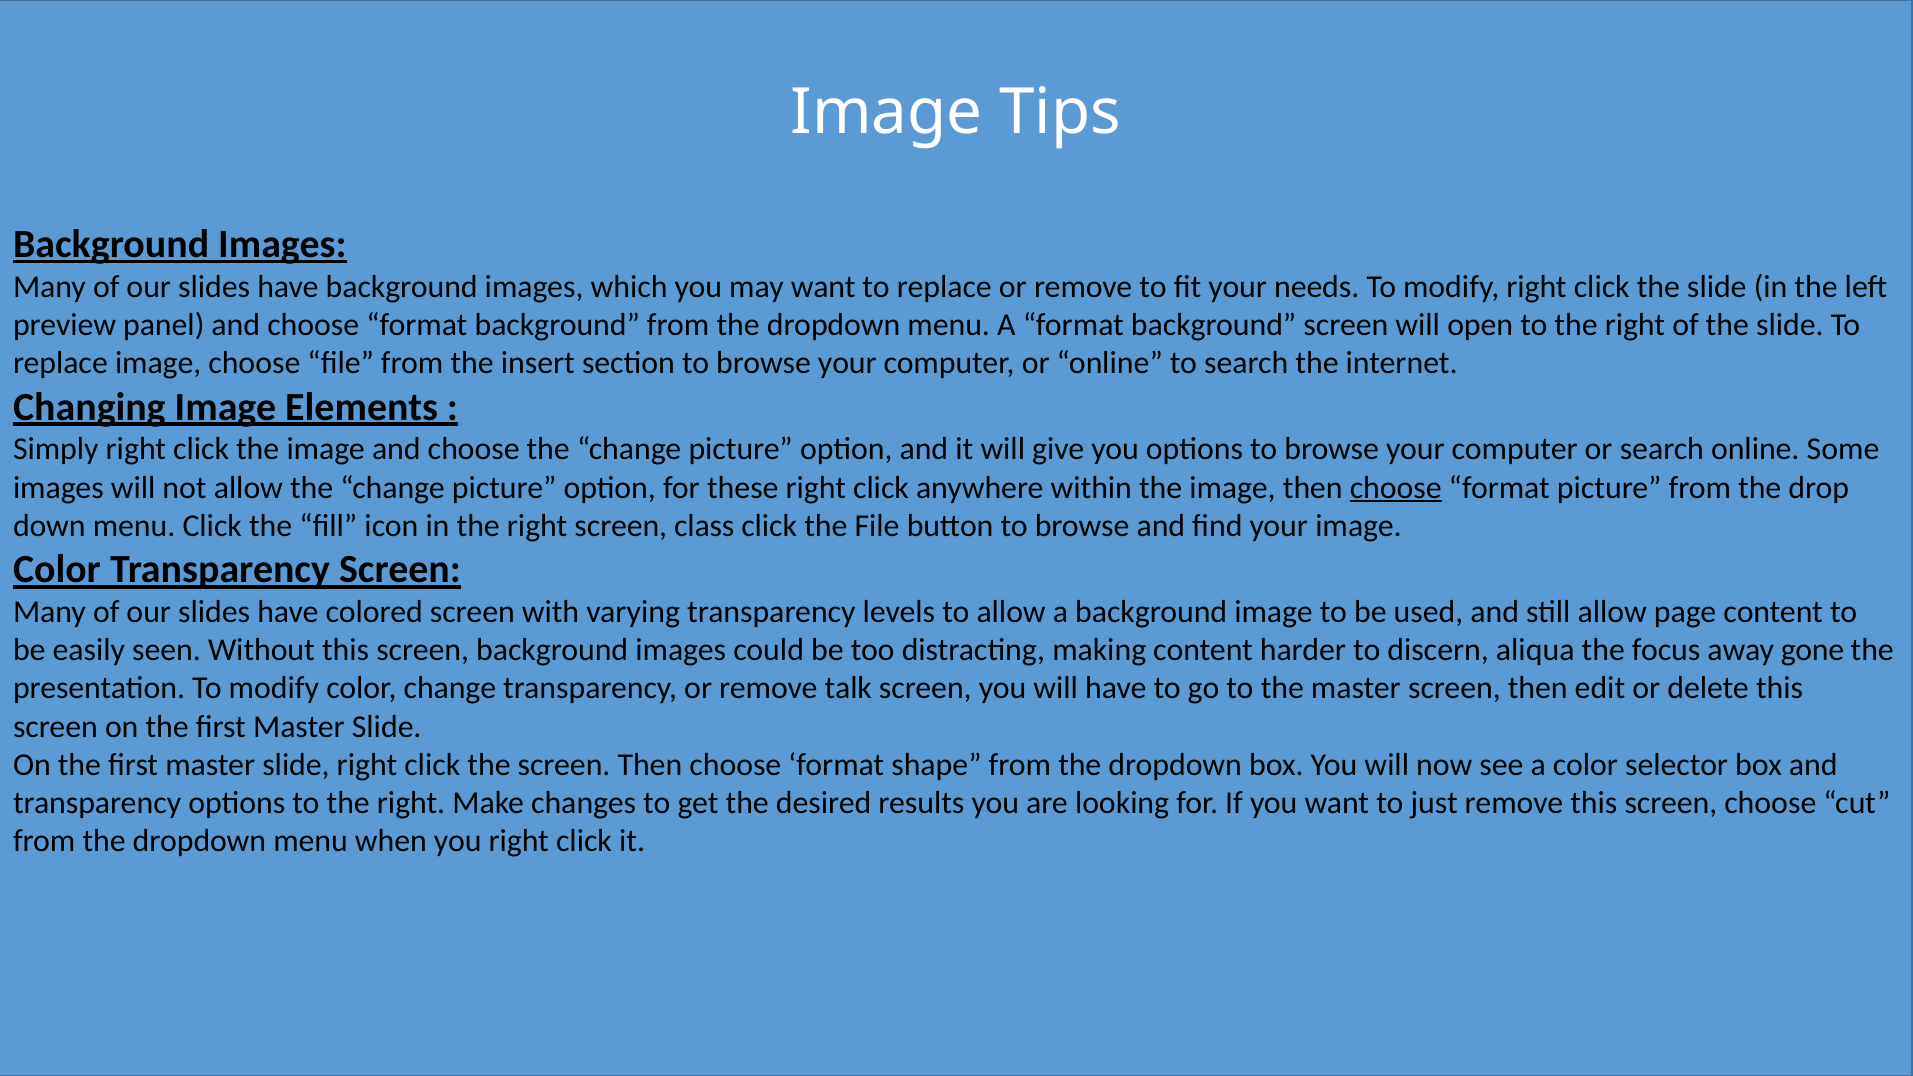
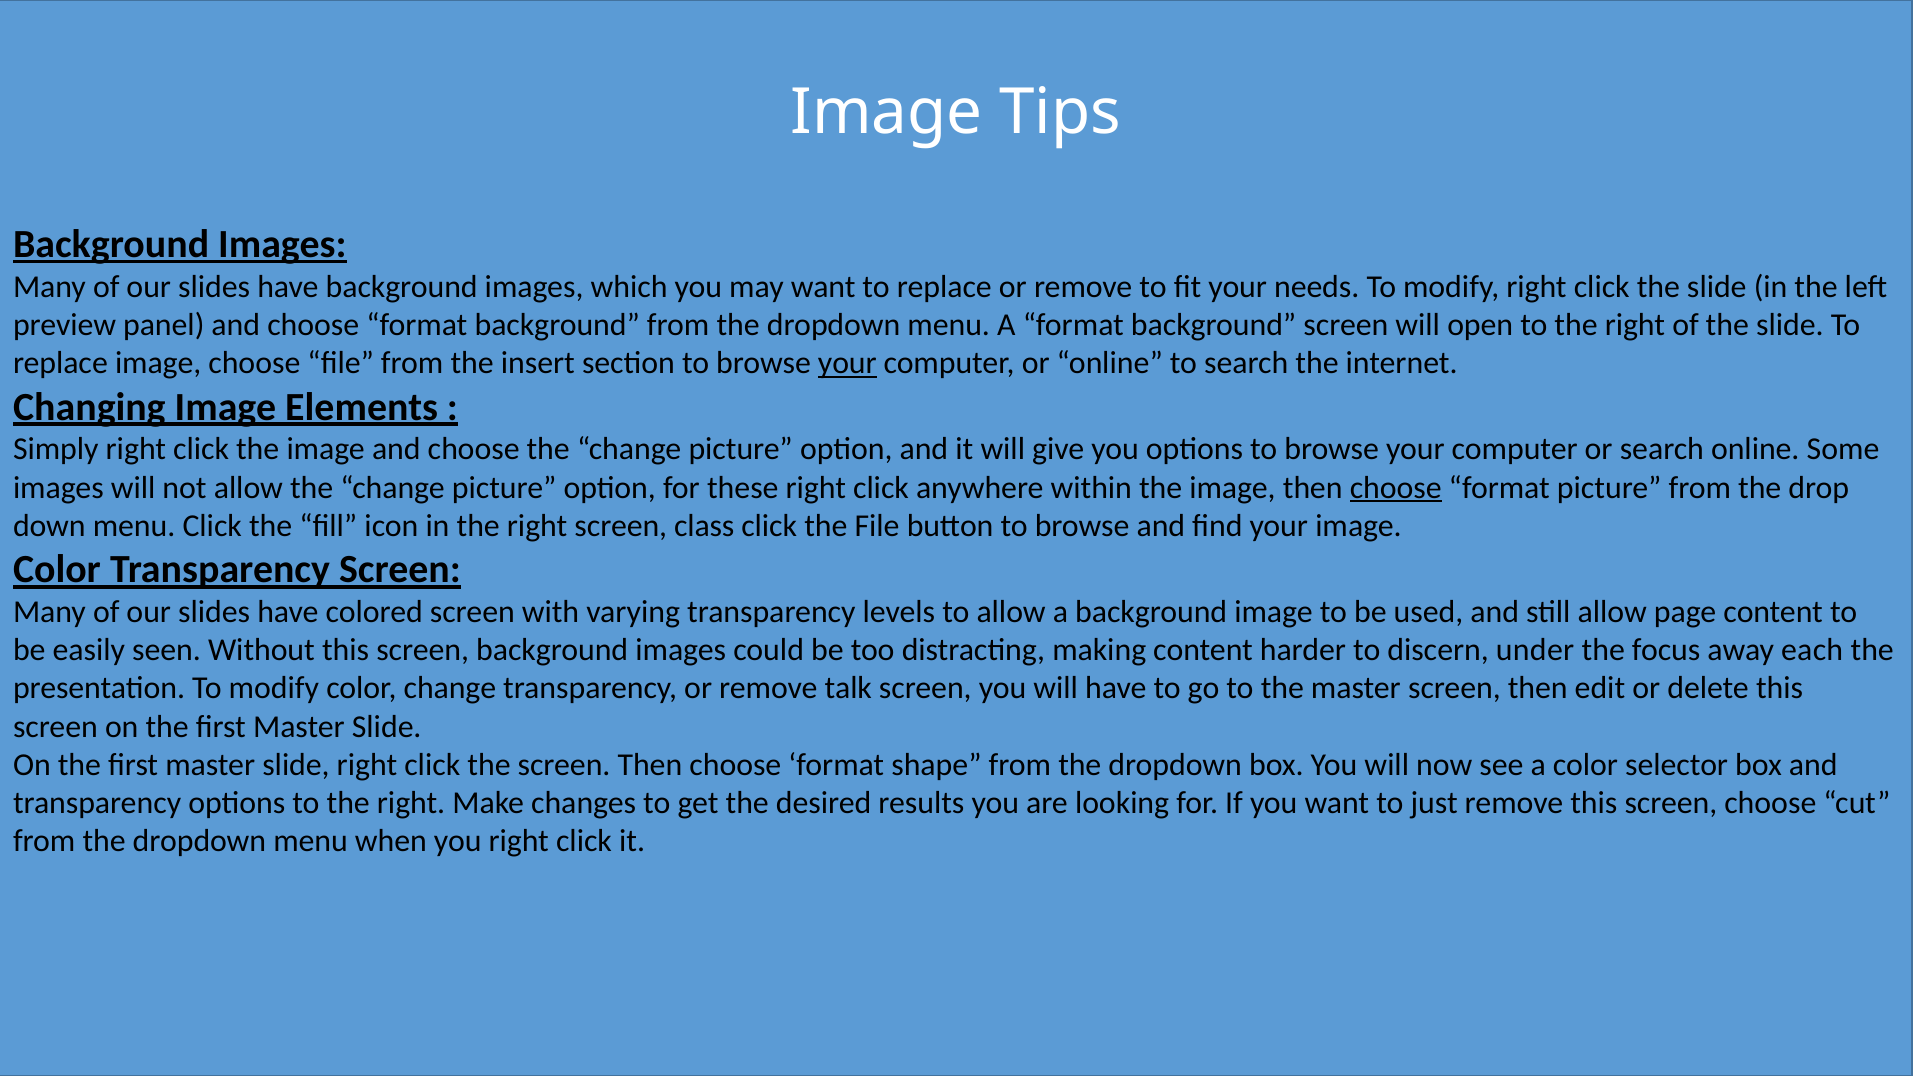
your at (847, 363) underline: none -> present
aliqua: aliqua -> under
gone: gone -> each
